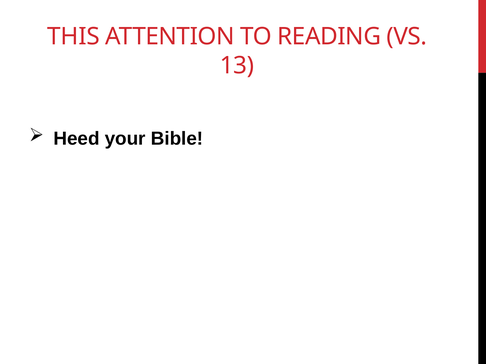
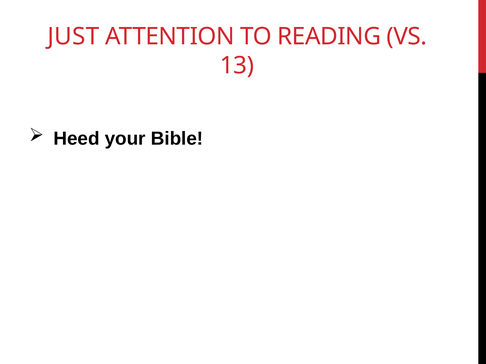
THIS: THIS -> JUST
